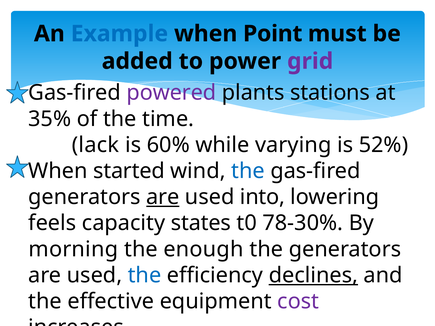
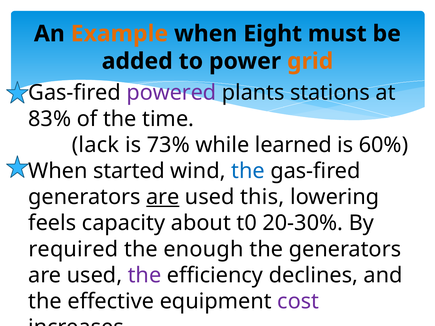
Example colour: blue -> orange
Point: Point -> Eight
grid colour: purple -> orange
35%: 35% -> 83%
60%: 60% -> 73%
varying: varying -> learned
52%: 52% -> 60%
into: into -> this
states: states -> about
78-30%: 78-30% -> 20-30%
morning: morning -> required
the at (145, 276) colour: blue -> purple
declines underline: present -> none
